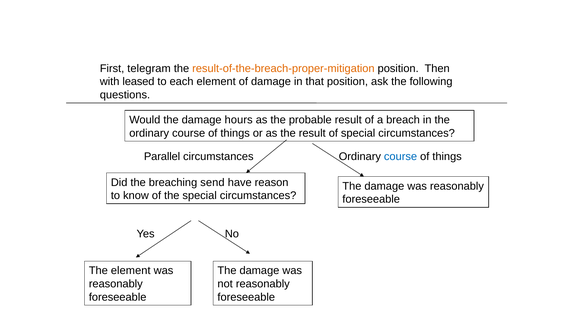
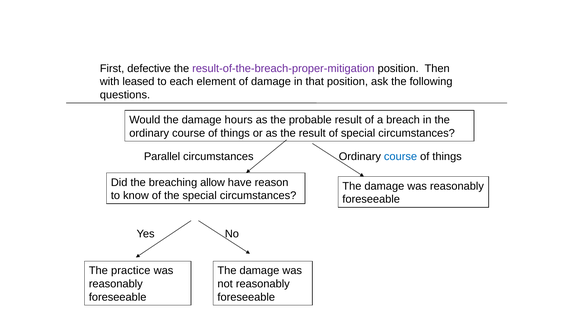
telegram: telegram -> defective
result-of-the-breach-proper-mitigation colour: orange -> purple
send: send -> allow
The element: element -> practice
